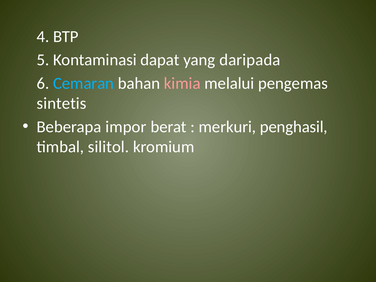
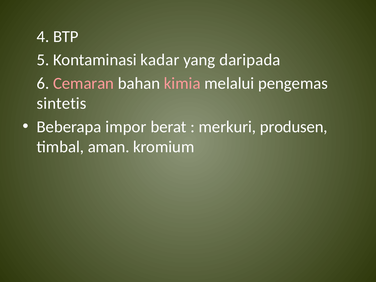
dapat: dapat -> kadar
Cemaran colour: light blue -> pink
penghasil: penghasil -> produsen
silitol: silitol -> aman
